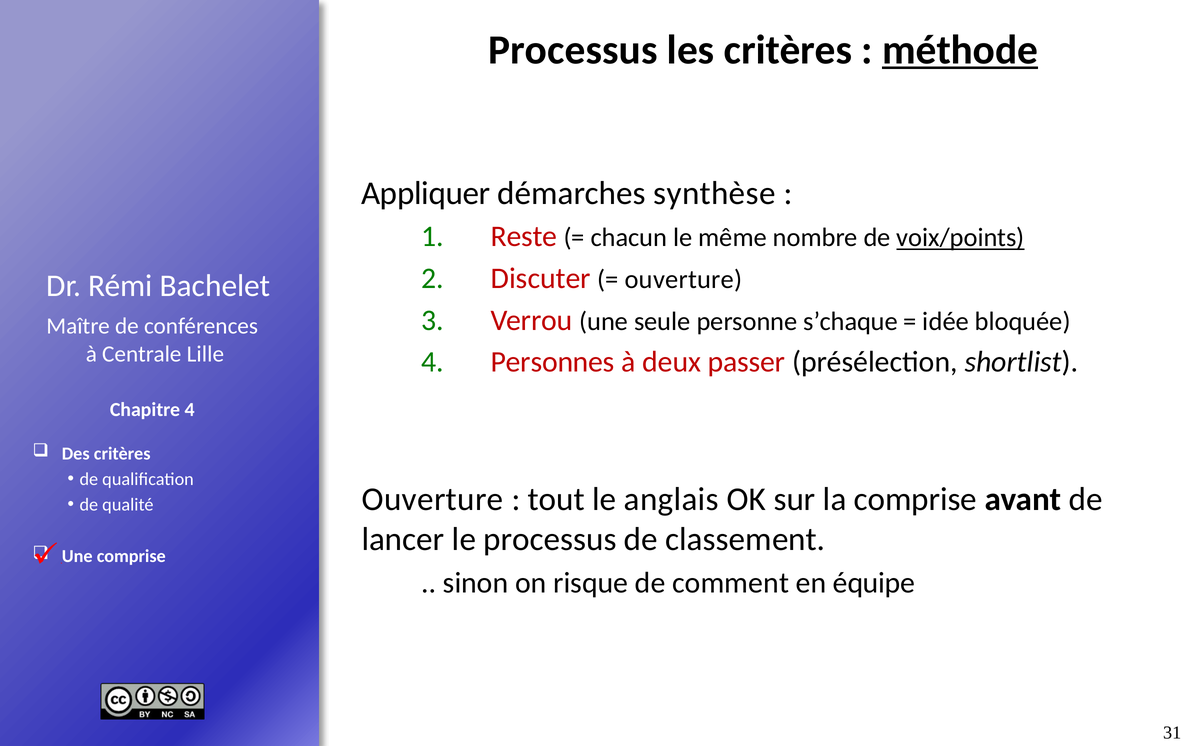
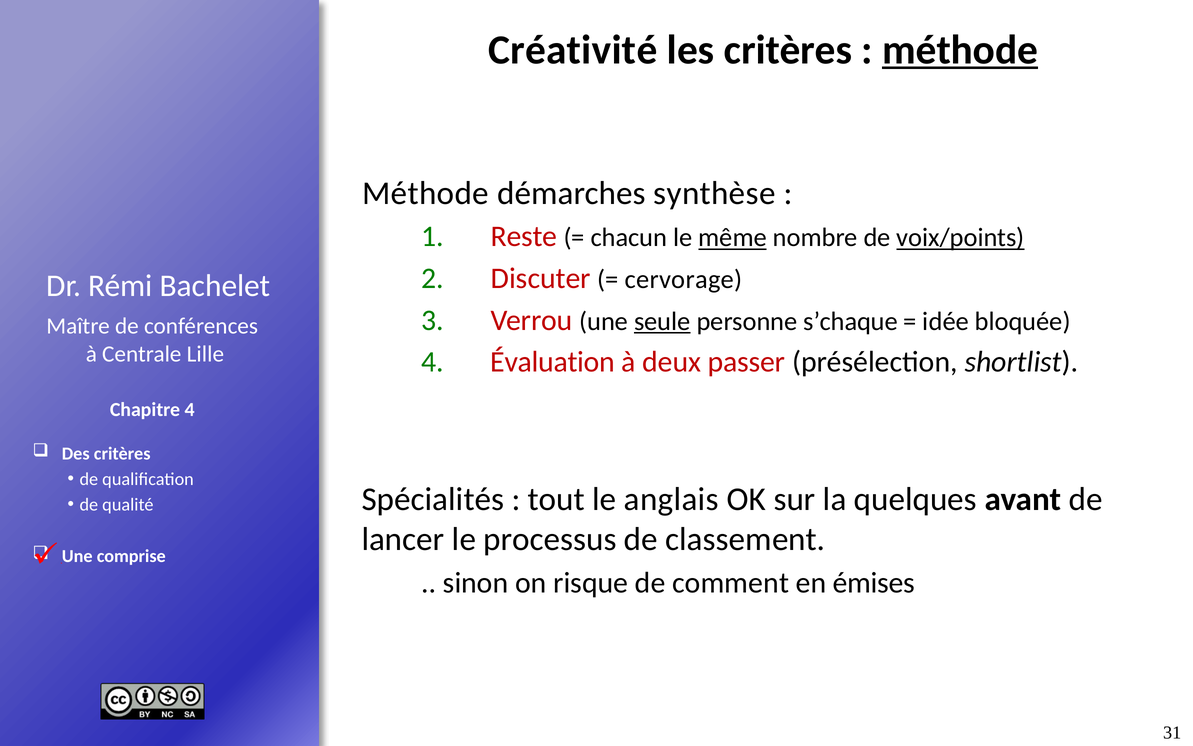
Processus at (573, 50): Processus -> Créativité
Appliquer at (426, 193): Appliquer -> Méthode
même underline: none -> present
ouverture at (684, 279): ouverture -> cervorage
seule underline: none -> present
Personnes: Personnes -> Évaluation
Ouverture at (433, 499): Ouverture -> Spécialités
la comprise: comprise -> quelques
équipe: équipe -> émises
